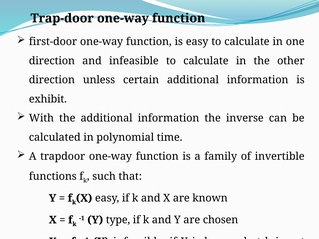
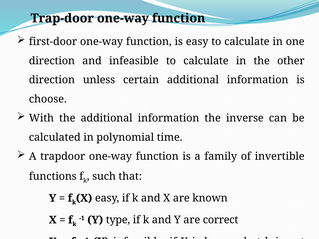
exhibit: exhibit -> choose
chosen: chosen -> correct
